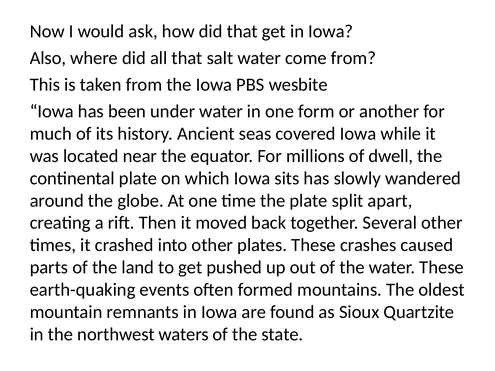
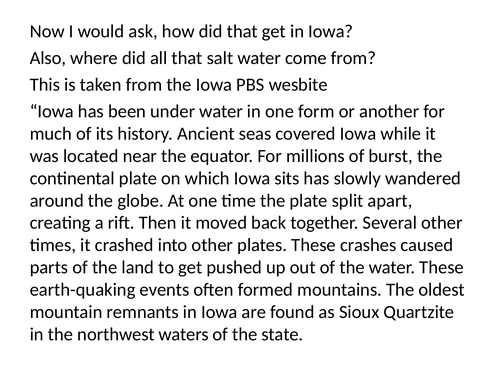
dwell: dwell -> burst
